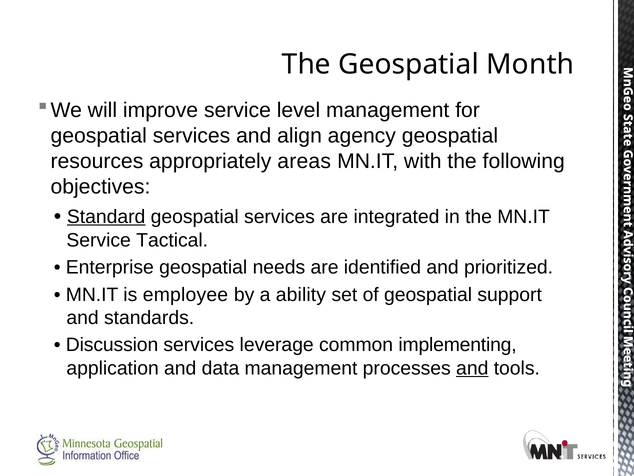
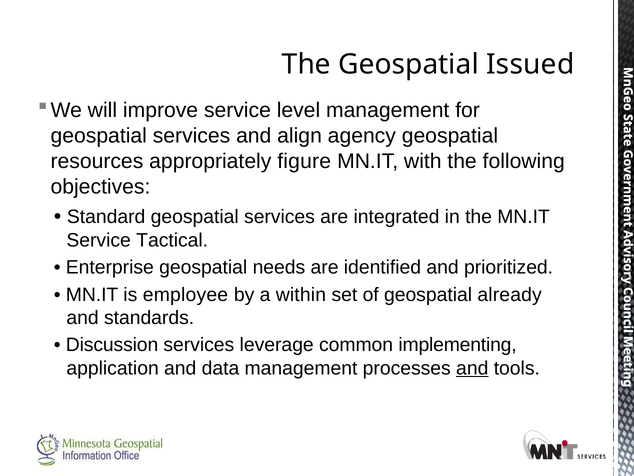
Month: Month -> Issued
areas: areas -> figure
Standard underline: present -> none
ability: ability -> within
support: support -> already
